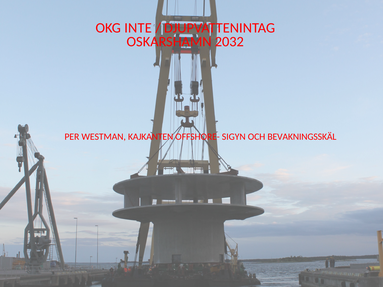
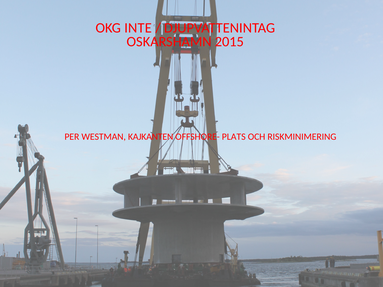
2032: 2032 -> 2015
SIGYN: SIGYN -> PLATS
BEVAKNINGSSKÄL: BEVAKNINGSSKÄL -> RISKMINIMERING
